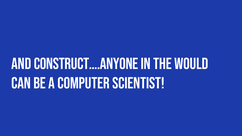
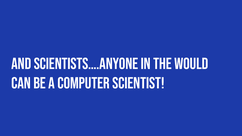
construct….ANYone: construct….ANYone -> scientists….ANYone
